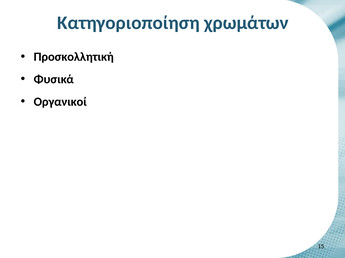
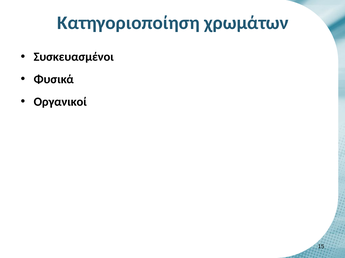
Προσκολλητική: Προσκολλητική -> Συσκευασμένοι
